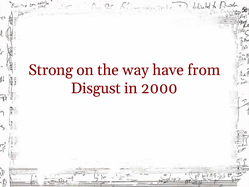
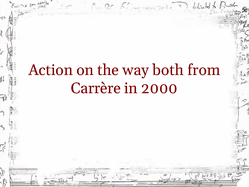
Strong: Strong -> Action
have: have -> both
Disgust: Disgust -> Carrère
